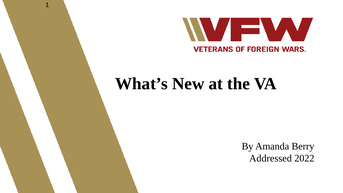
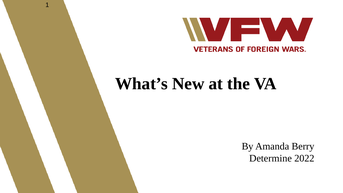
Addressed: Addressed -> Determine
